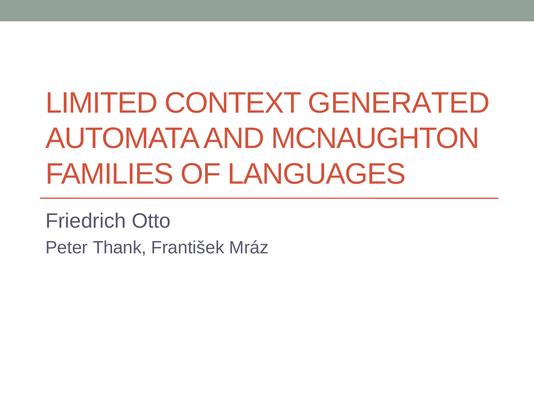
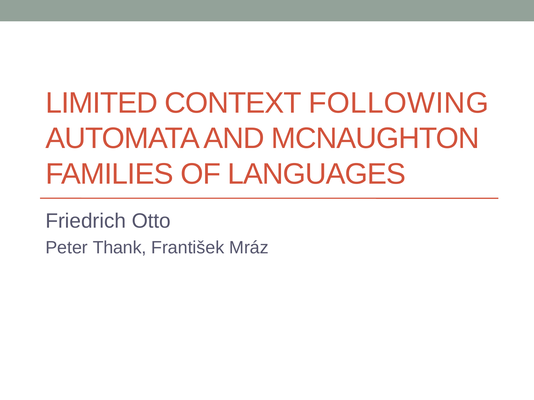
GENERATED: GENERATED -> FOLLOWING
